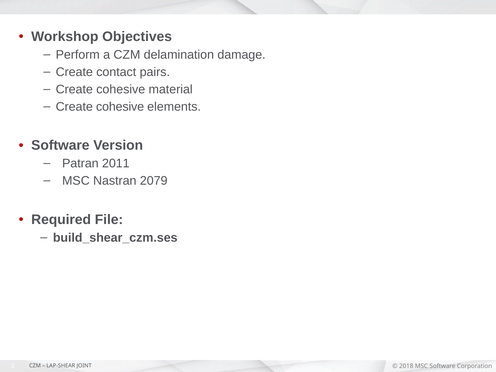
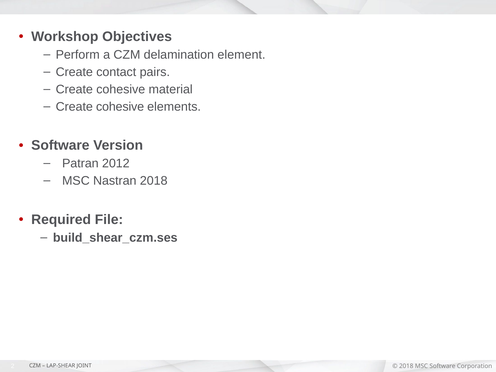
damage: damage -> element
2011: 2011 -> 2012
Nastran 2079: 2079 -> 2018
